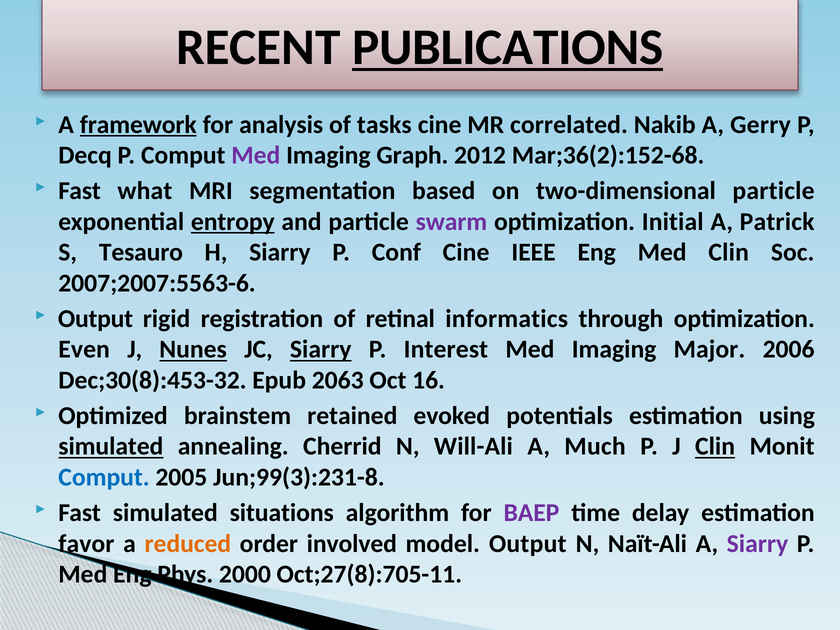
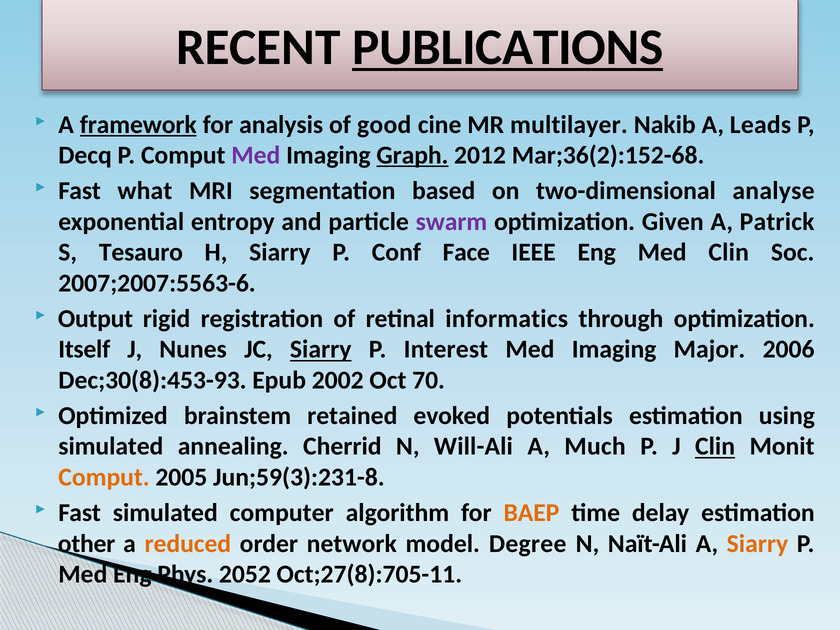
tasks: tasks -> good
correlated: correlated -> multilayer
Gerry: Gerry -> Leads
Graph underline: none -> present
two-dimensional particle: particle -> analyse
entropy underline: present -> none
Initial: Initial -> Given
Conf Cine: Cine -> Face
Even: Even -> Itself
Nunes underline: present -> none
Dec;30(8):453-32: Dec;30(8):453-32 -> Dec;30(8):453-93
2063: 2063 -> 2002
16: 16 -> 70
simulated at (111, 447) underline: present -> none
Comput at (104, 477) colour: blue -> orange
Jun;99(3):231-8: Jun;99(3):231-8 -> Jun;59(3):231-8
situations: situations -> computer
BAEP colour: purple -> orange
favor: favor -> other
involved: involved -> network
model Output: Output -> Degree
Siarry at (757, 544) colour: purple -> orange
2000: 2000 -> 2052
